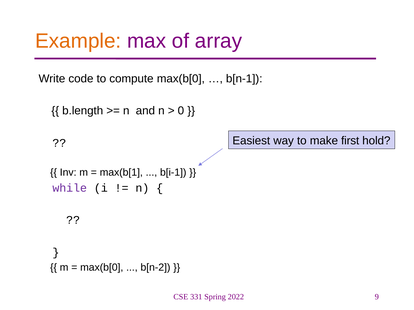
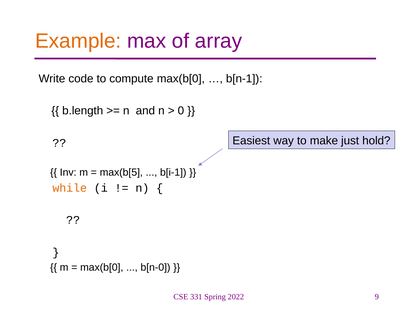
first: first -> just
max(b[1: max(b[1 -> max(b[5
while colour: purple -> orange
b[n-2: b[n-2 -> b[n-0
